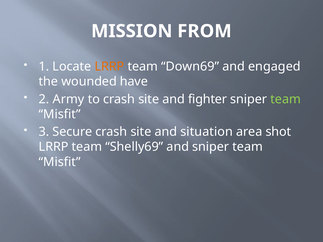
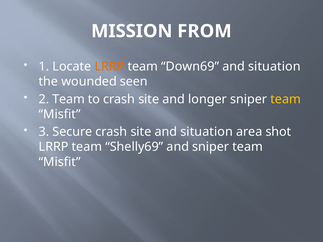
engaged at (274, 67): engaged -> situation
have: have -> seen
2 Army: Army -> Team
fighter: fighter -> longer
team at (286, 99) colour: light green -> yellow
